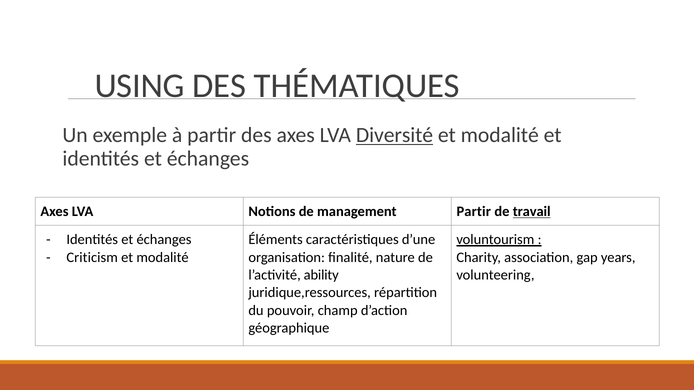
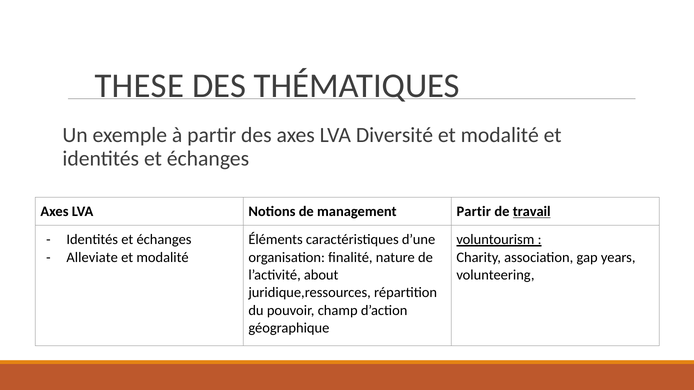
USING: USING -> THESE
Diversité underline: present -> none
Criticism: Criticism -> Alleviate
ability: ability -> about
